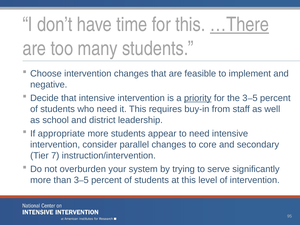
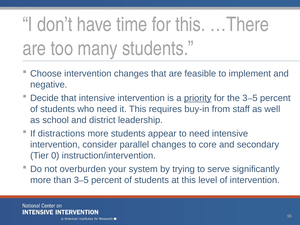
…There underline: present -> none
appropriate: appropriate -> distractions
7: 7 -> 0
